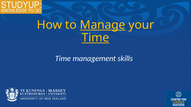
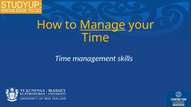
Time at (96, 38) underline: present -> none
